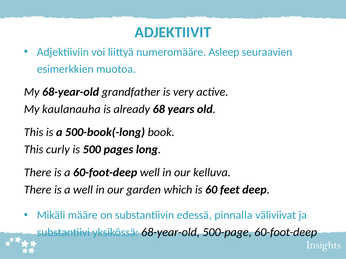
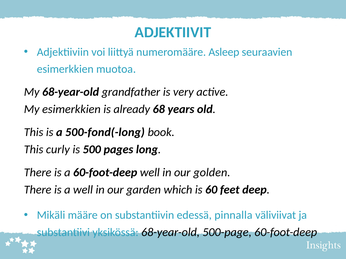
My kaulanauha: kaulanauha -> esimerkkien
500-book(-long: 500-book(-long -> 500-fond(-long
kelluva: kelluva -> golden
